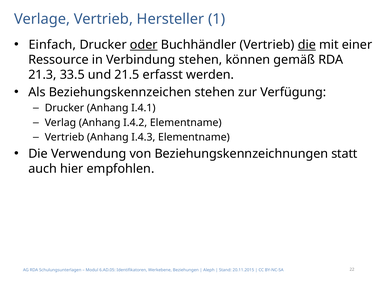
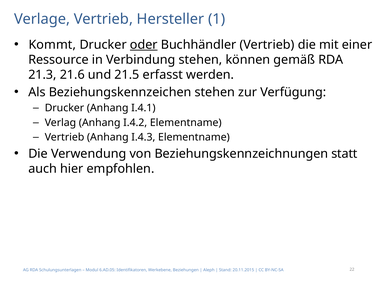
Einfach: Einfach -> Kommt
die at (307, 45) underline: present -> none
33.5: 33.5 -> 21.6
